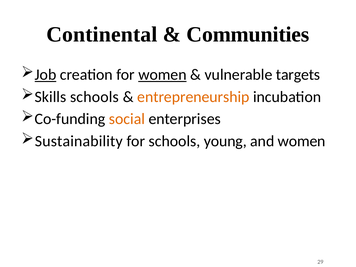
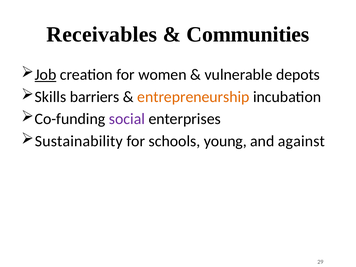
Continental: Continental -> Receivables
women at (162, 75) underline: present -> none
targets: targets -> depots
Skills schools: schools -> barriers
social colour: orange -> purple
and women: women -> against
